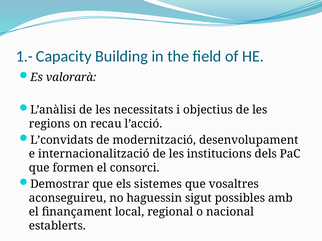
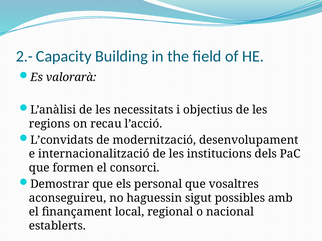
1.-: 1.- -> 2.-
sistemes: sistemes -> personal
